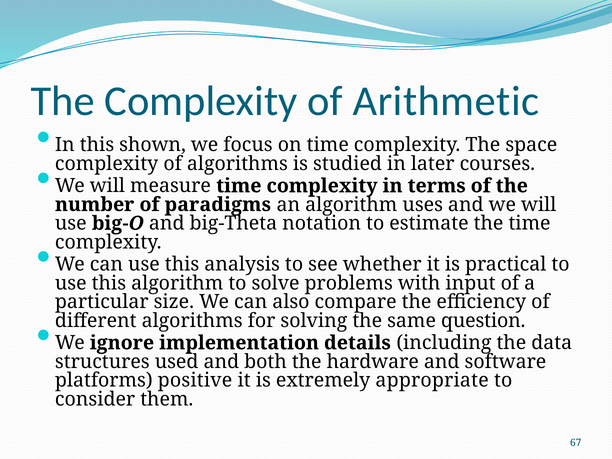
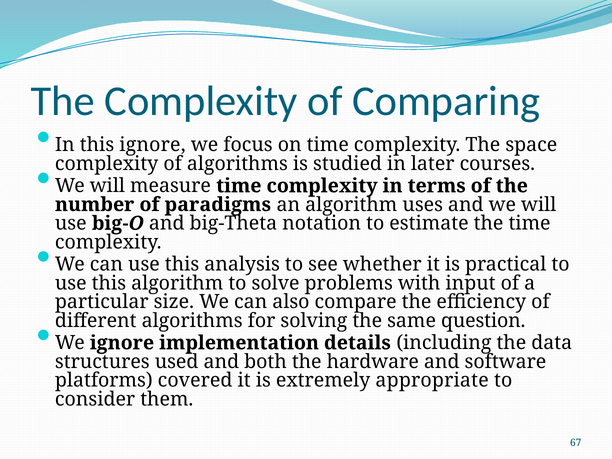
Arithmetic: Arithmetic -> Comparing
this shown: shown -> ignore
positive: positive -> covered
